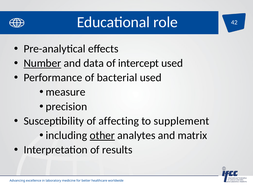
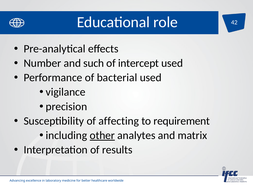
Number underline: present -> none
data: data -> such
measure: measure -> vigilance
supplement: supplement -> requirement
